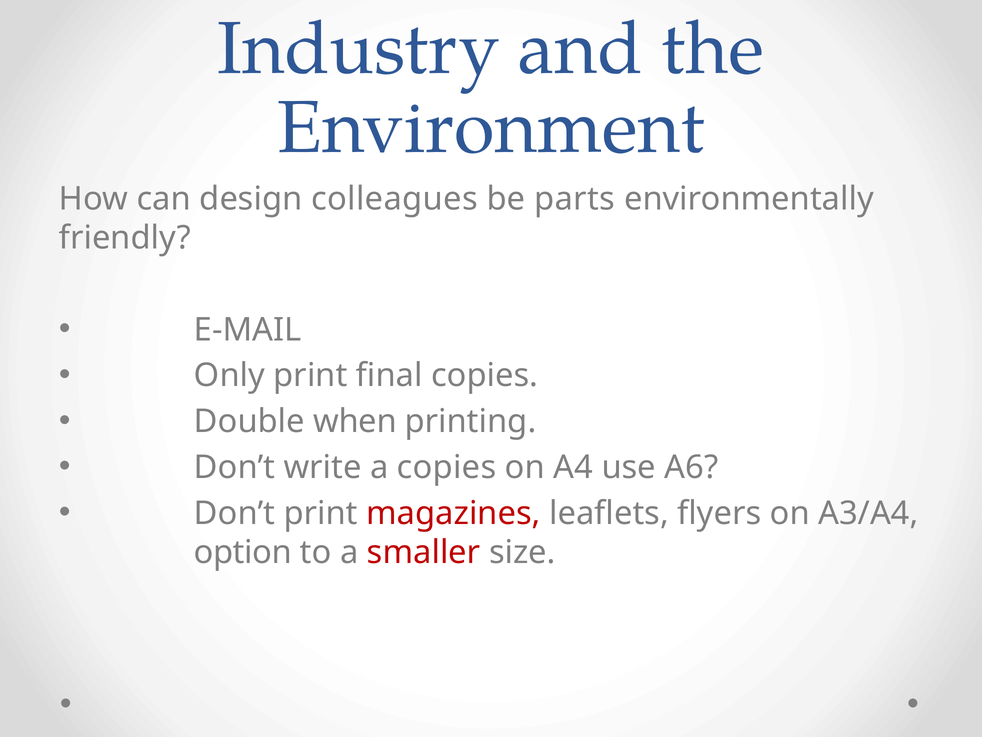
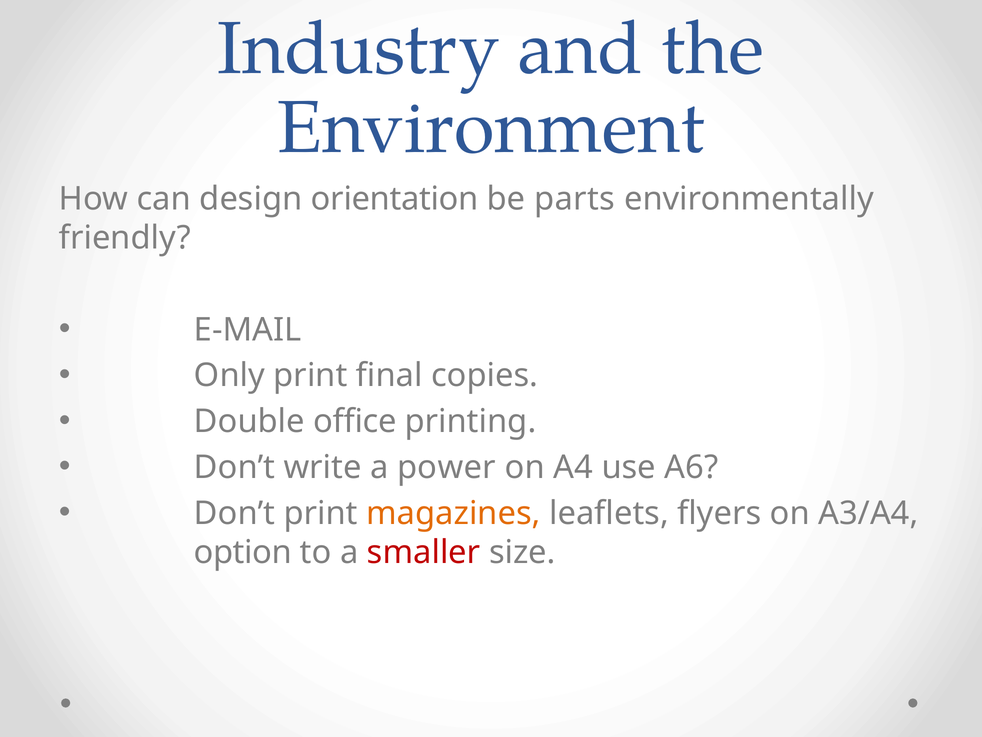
colleagues: colleagues -> orientation
when: when -> office
a copies: copies -> power
magazines colour: red -> orange
